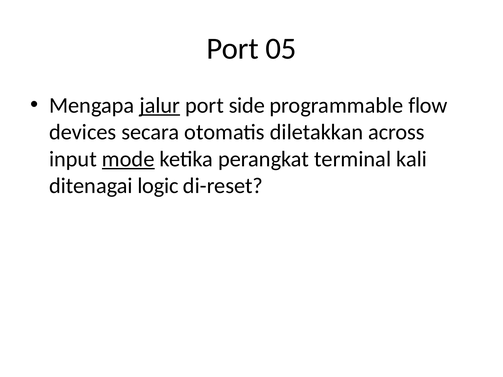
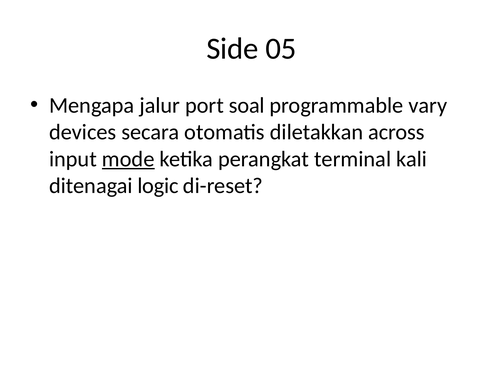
Port at (232, 49): Port -> Side
jalur underline: present -> none
side: side -> soal
flow: flow -> vary
